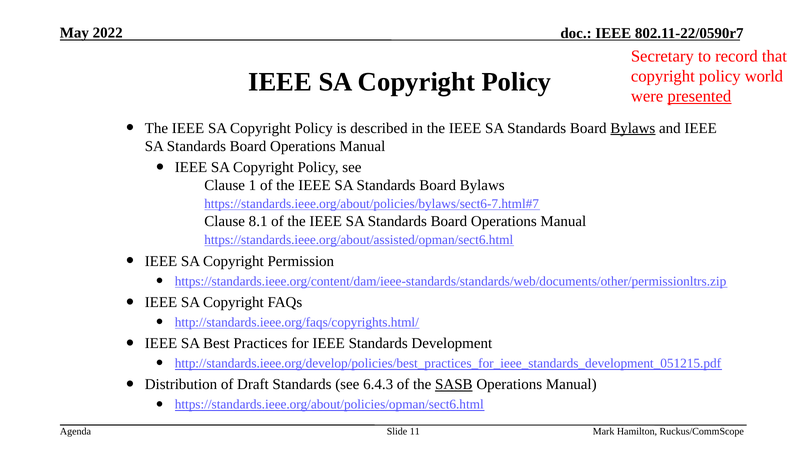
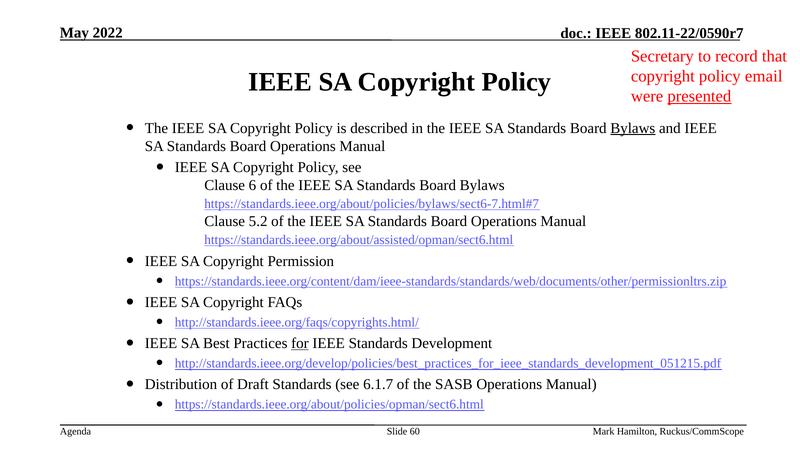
world: world -> email
1: 1 -> 6
8.1: 8.1 -> 5.2
for underline: none -> present
6.4.3: 6.4.3 -> 6.1.7
SASB underline: present -> none
11: 11 -> 60
